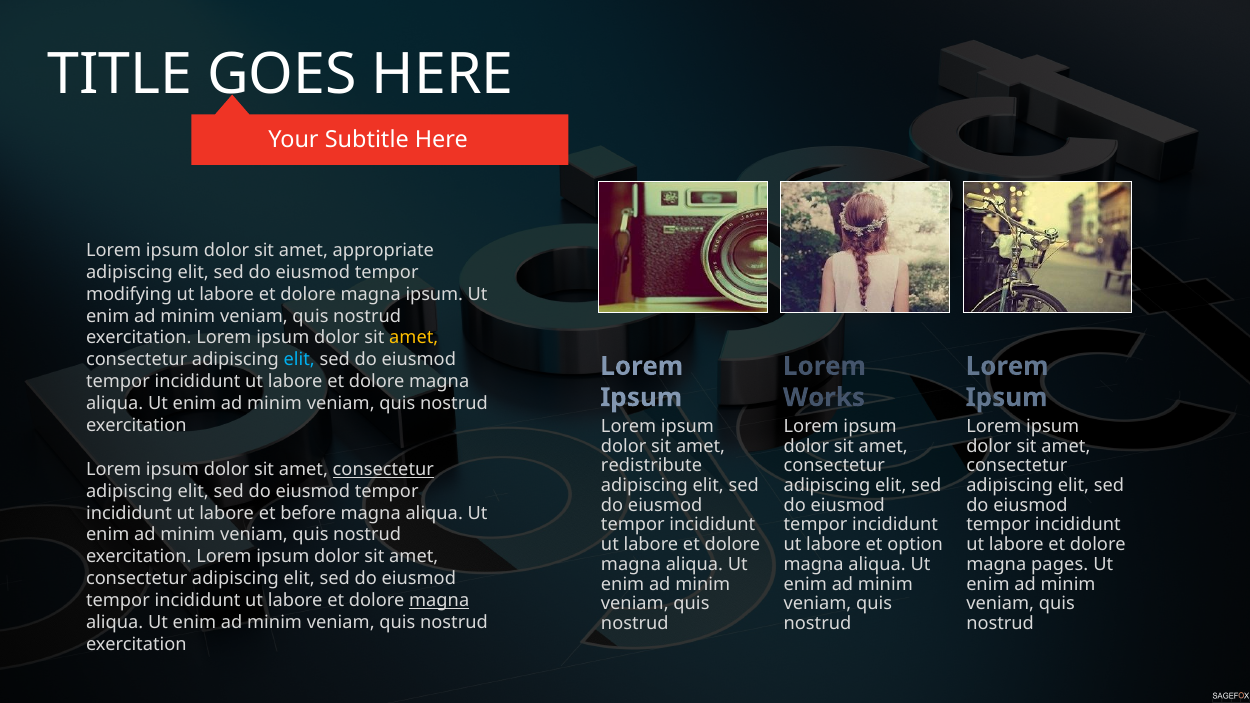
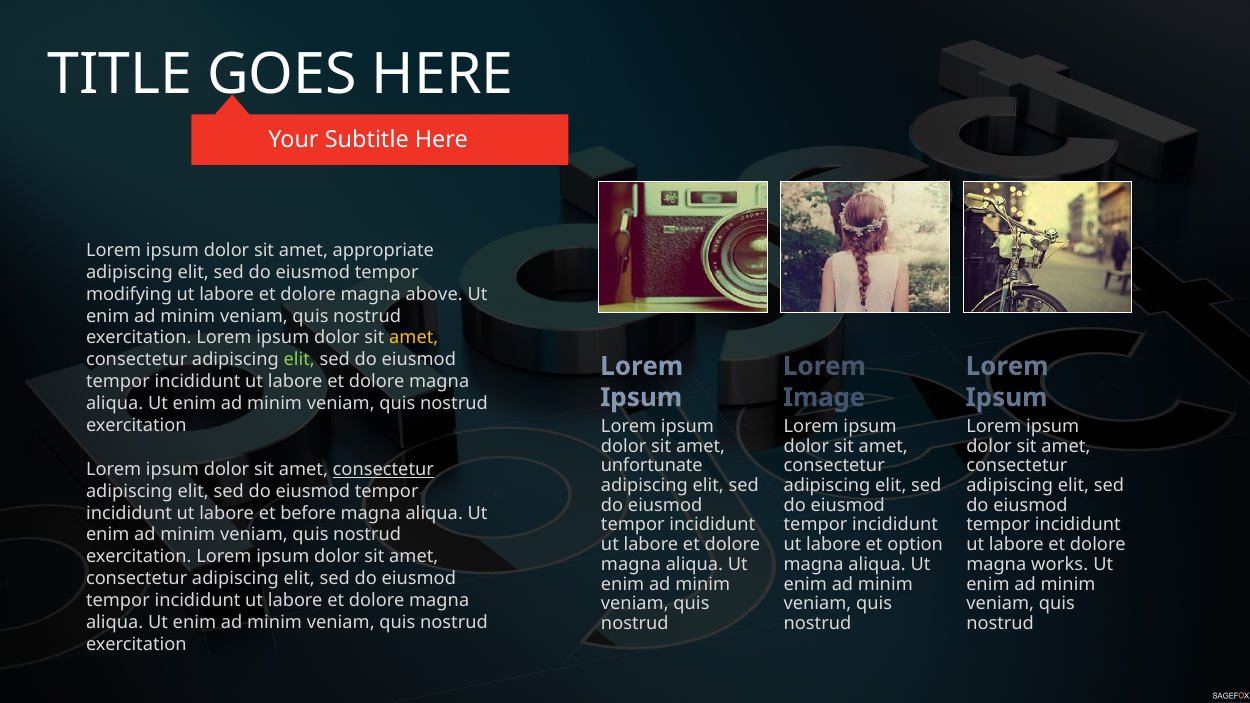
magna ipsum: ipsum -> above
elit at (299, 360) colour: light blue -> light green
Works: Works -> Image
redistribute: redistribute -> unfortunate
pages: pages -> works
magna at (439, 601) underline: present -> none
